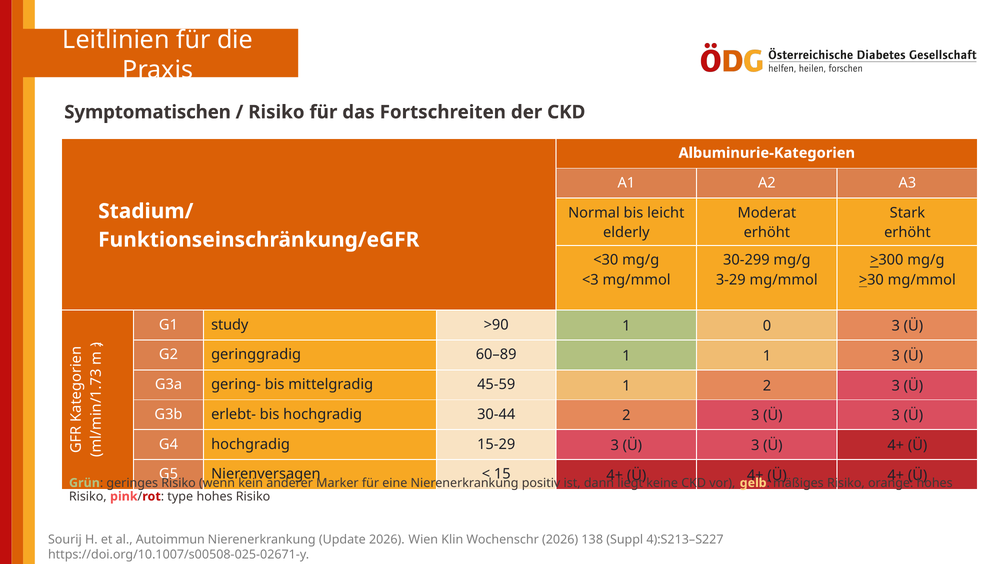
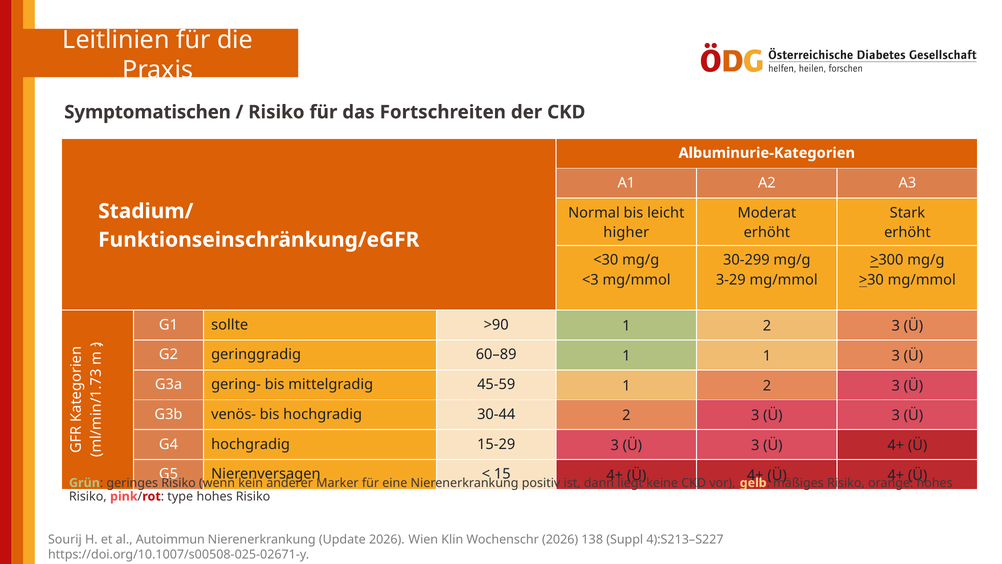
elderly: elderly -> higher
study: study -> sollte
>90 1 0: 0 -> 2
erlebt-: erlebt- -> venös-
